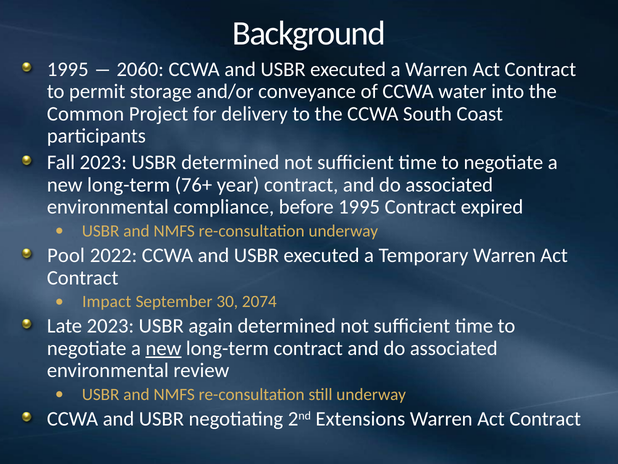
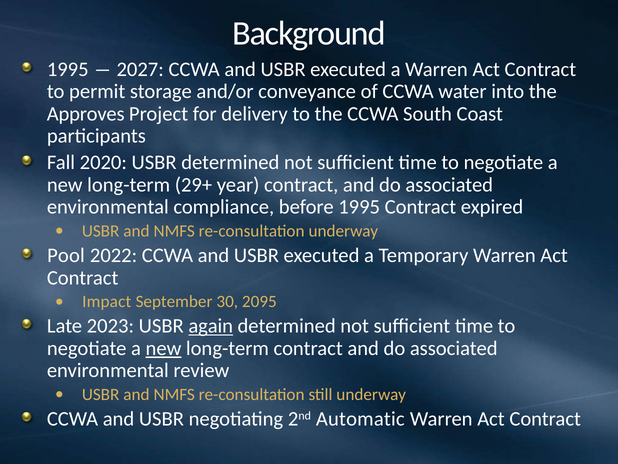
2060: 2060 -> 2027
Common: Common -> Approves
Fall 2023: 2023 -> 2020
76+: 76+ -> 29+
2074: 2074 -> 2095
again underline: none -> present
Extensions: Extensions -> Automatic
